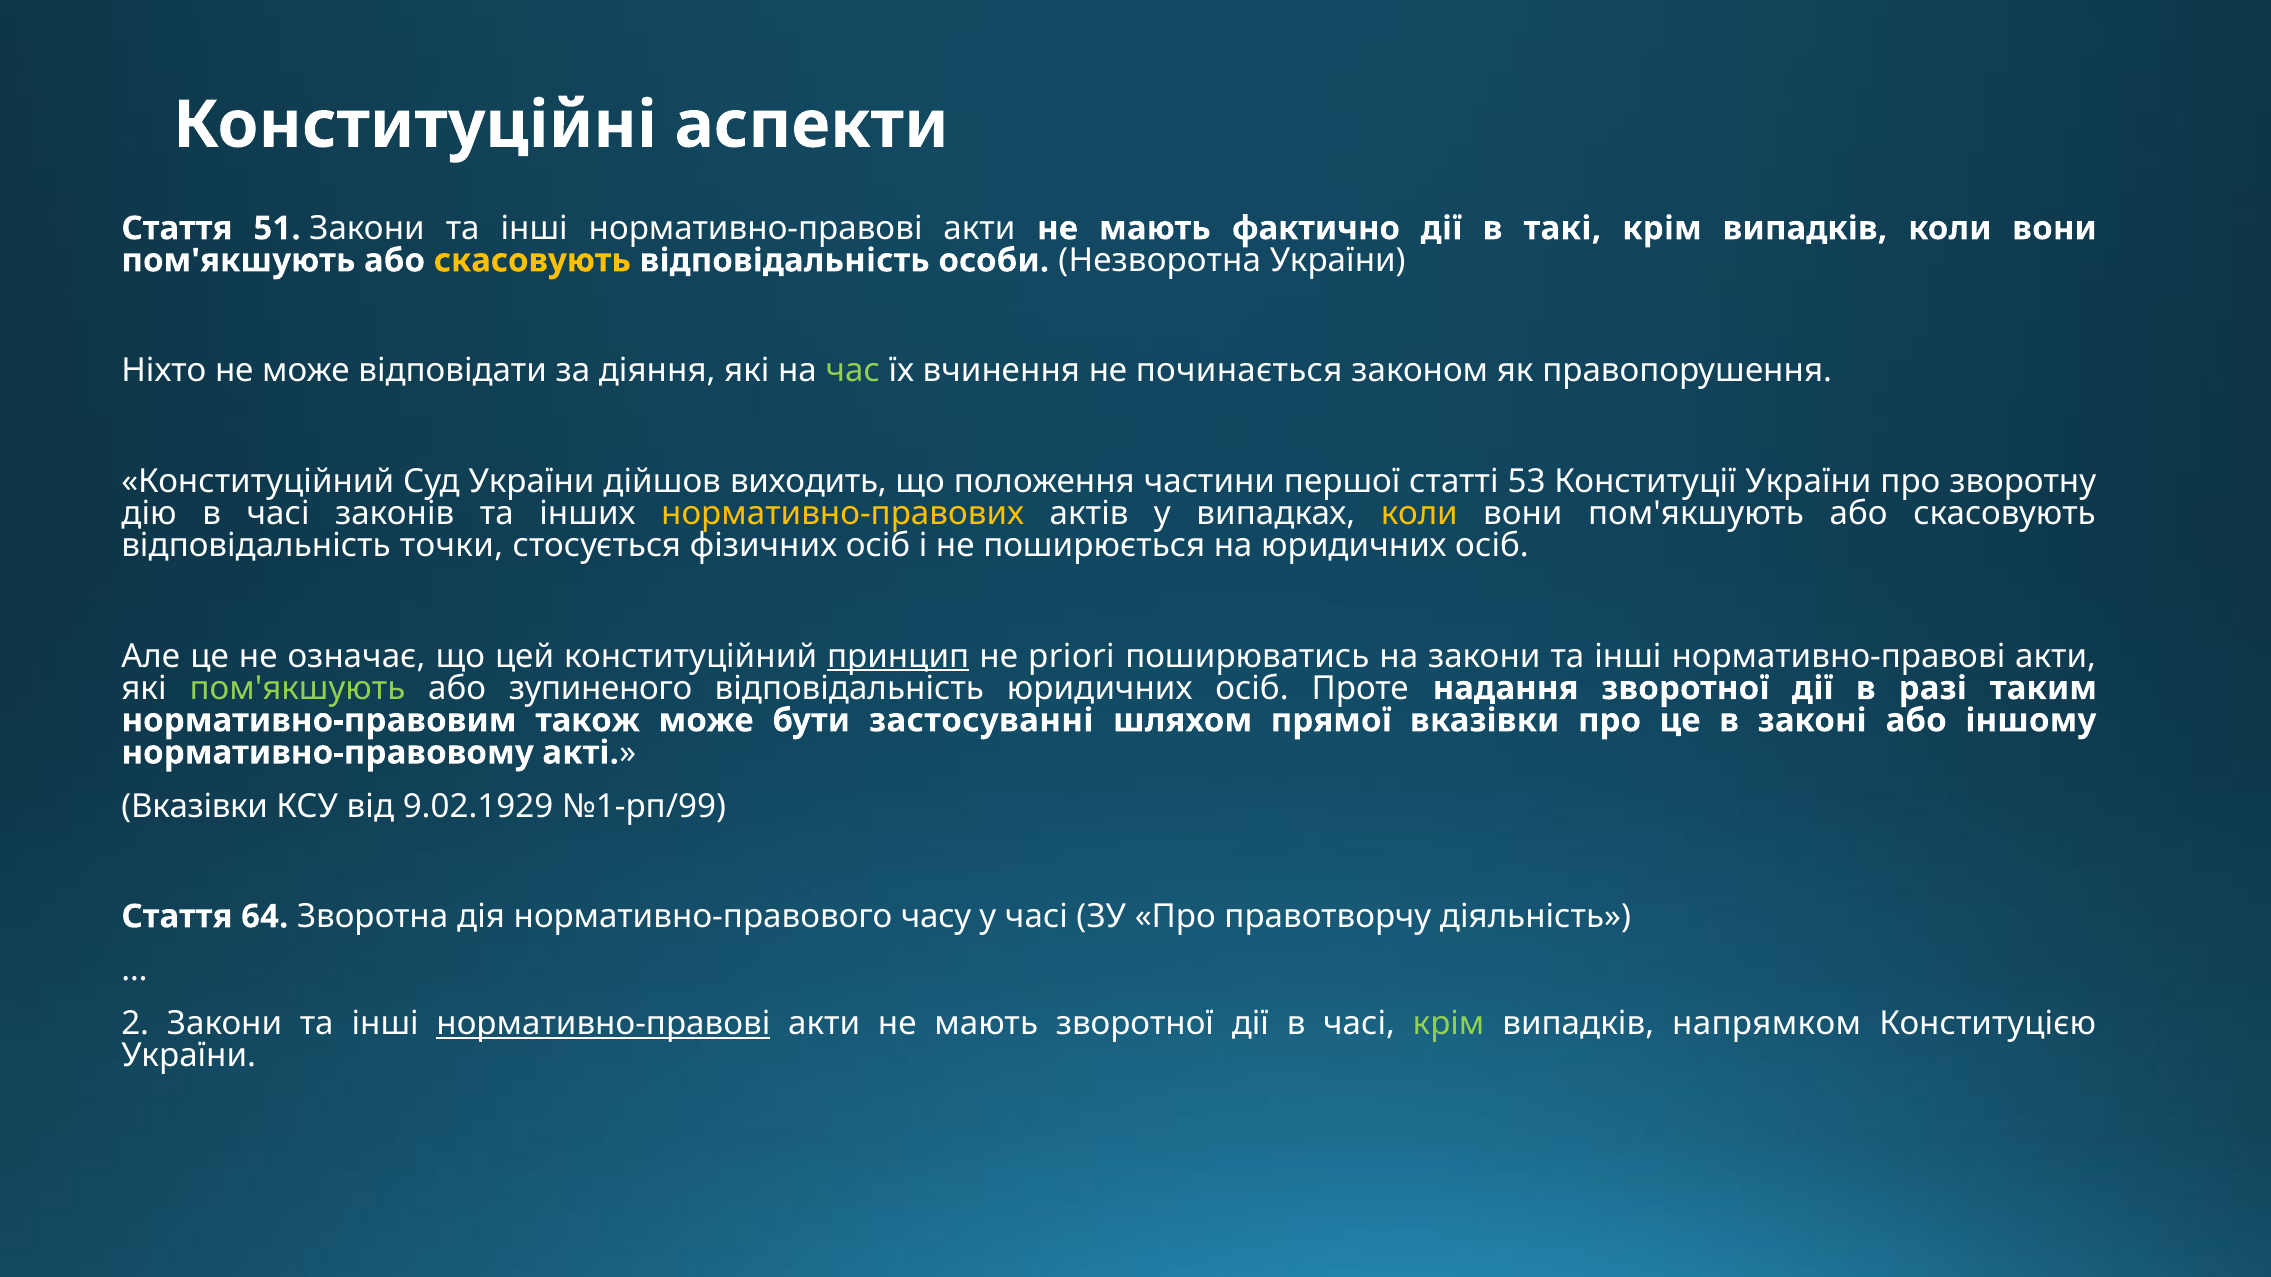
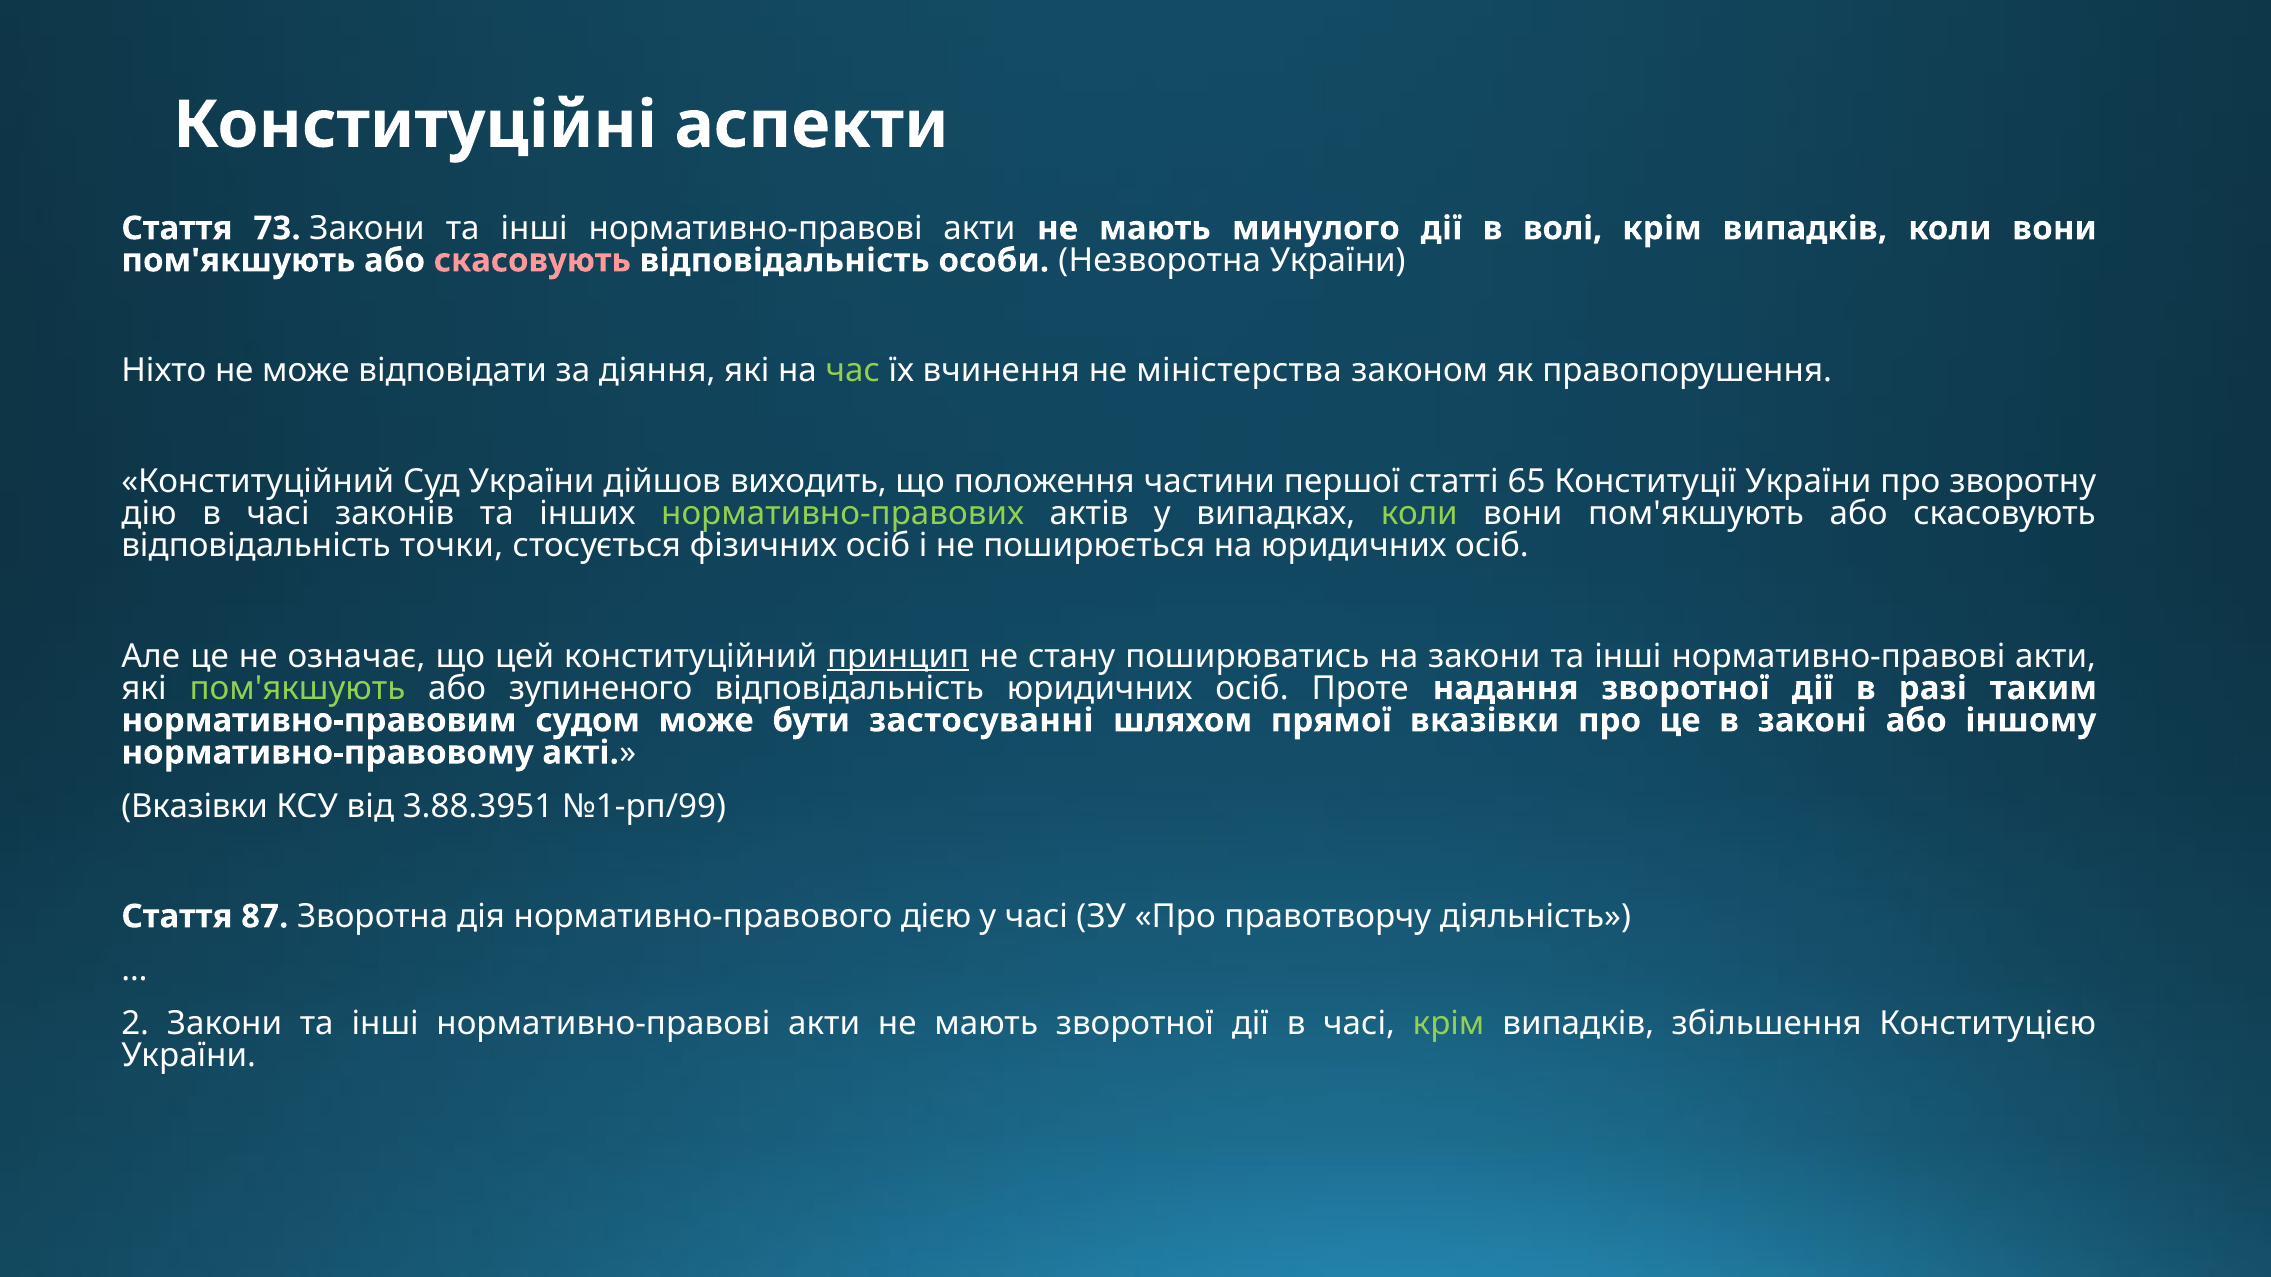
51: 51 -> 73
фактично: фактично -> минулого
такі: такі -> волі
скасовують at (532, 261) colour: yellow -> pink
починається: починається -> міністерства
53: 53 -> 65
нормативно-правових colour: yellow -> light green
коли at (1419, 514) colour: yellow -> light green
priori: priori -> стану
також: також -> судом
9.02.1929: 9.02.1929 -> 3.88.3951
64: 64 -> 87
часу: часу -> дією
нормативно-правові at (603, 1024) underline: present -> none
напрямком: напрямком -> збільшення
